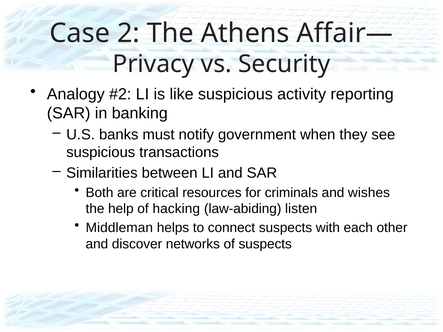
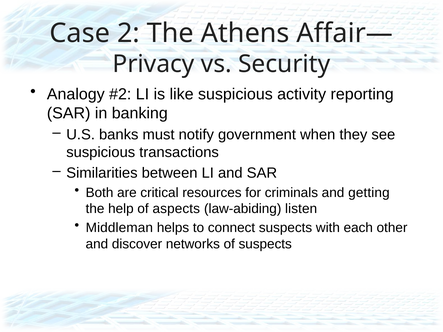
wishes: wishes -> getting
hacking: hacking -> aspects
